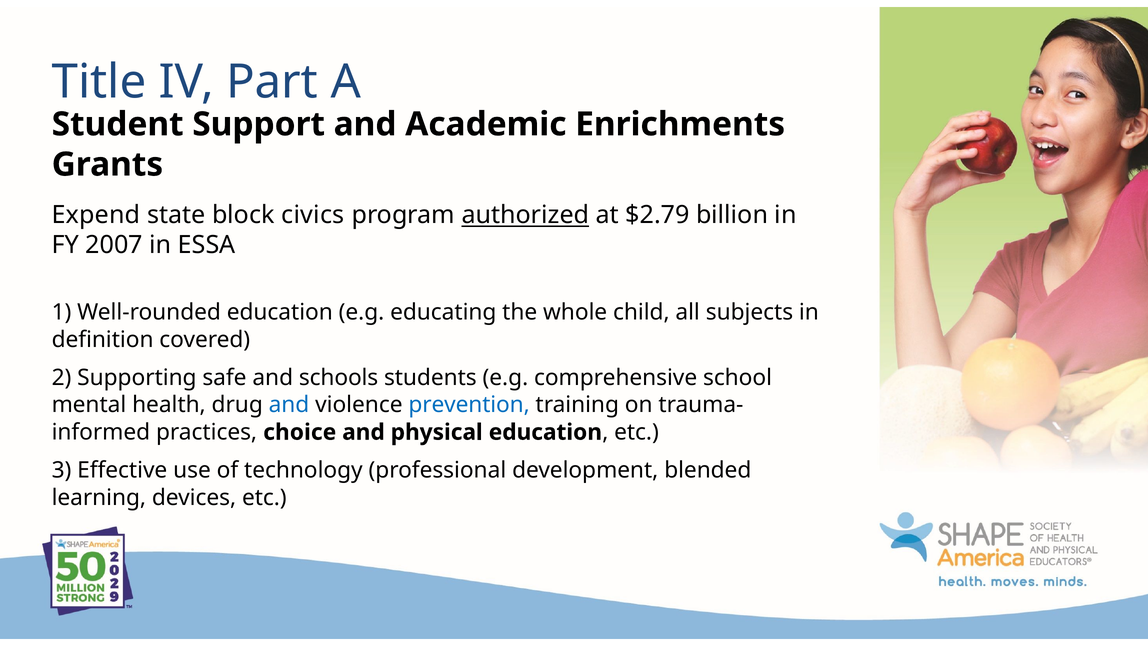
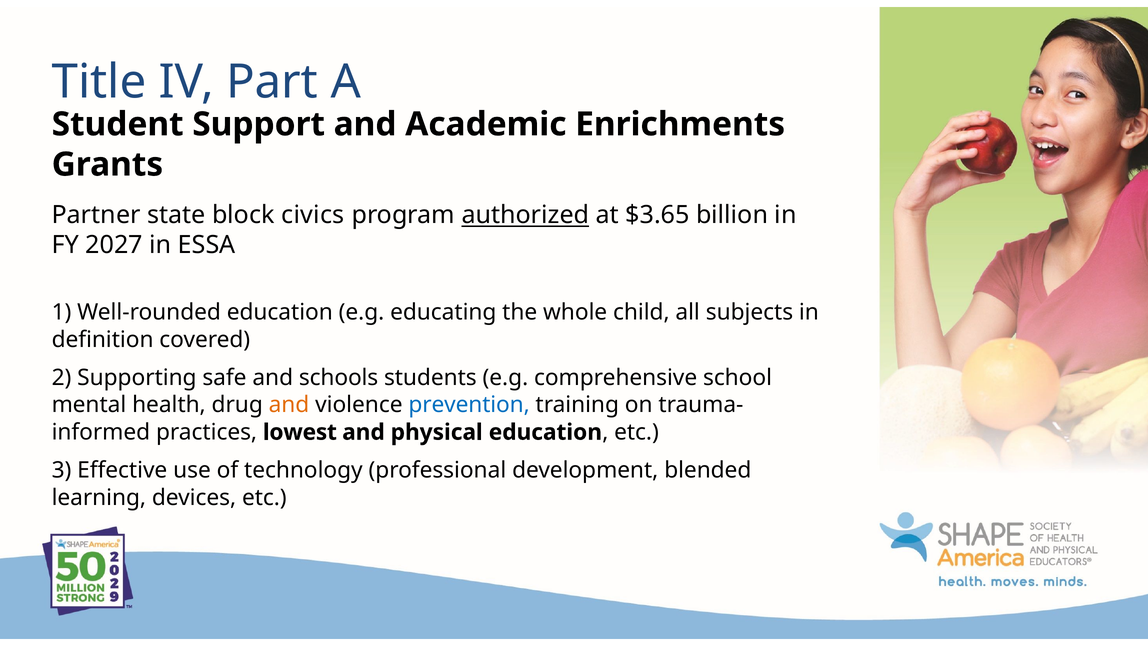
Expend: Expend -> Partner
$2.79: $2.79 -> $3.65
2007: 2007 -> 2027
and at (289, 405) colour: blue -> orange
choice: choice -> lowest
